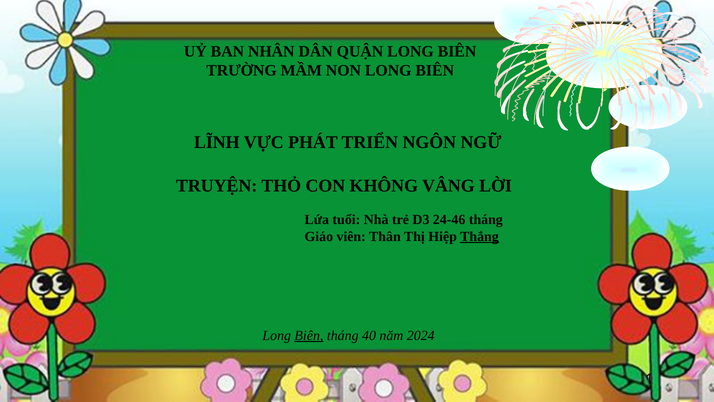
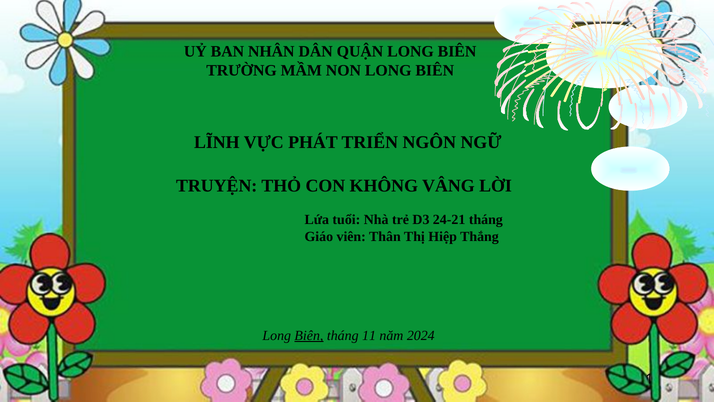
24-46: 24-46 -> 24-21
Thắng underline: present -> none
40: 40 -> 11
